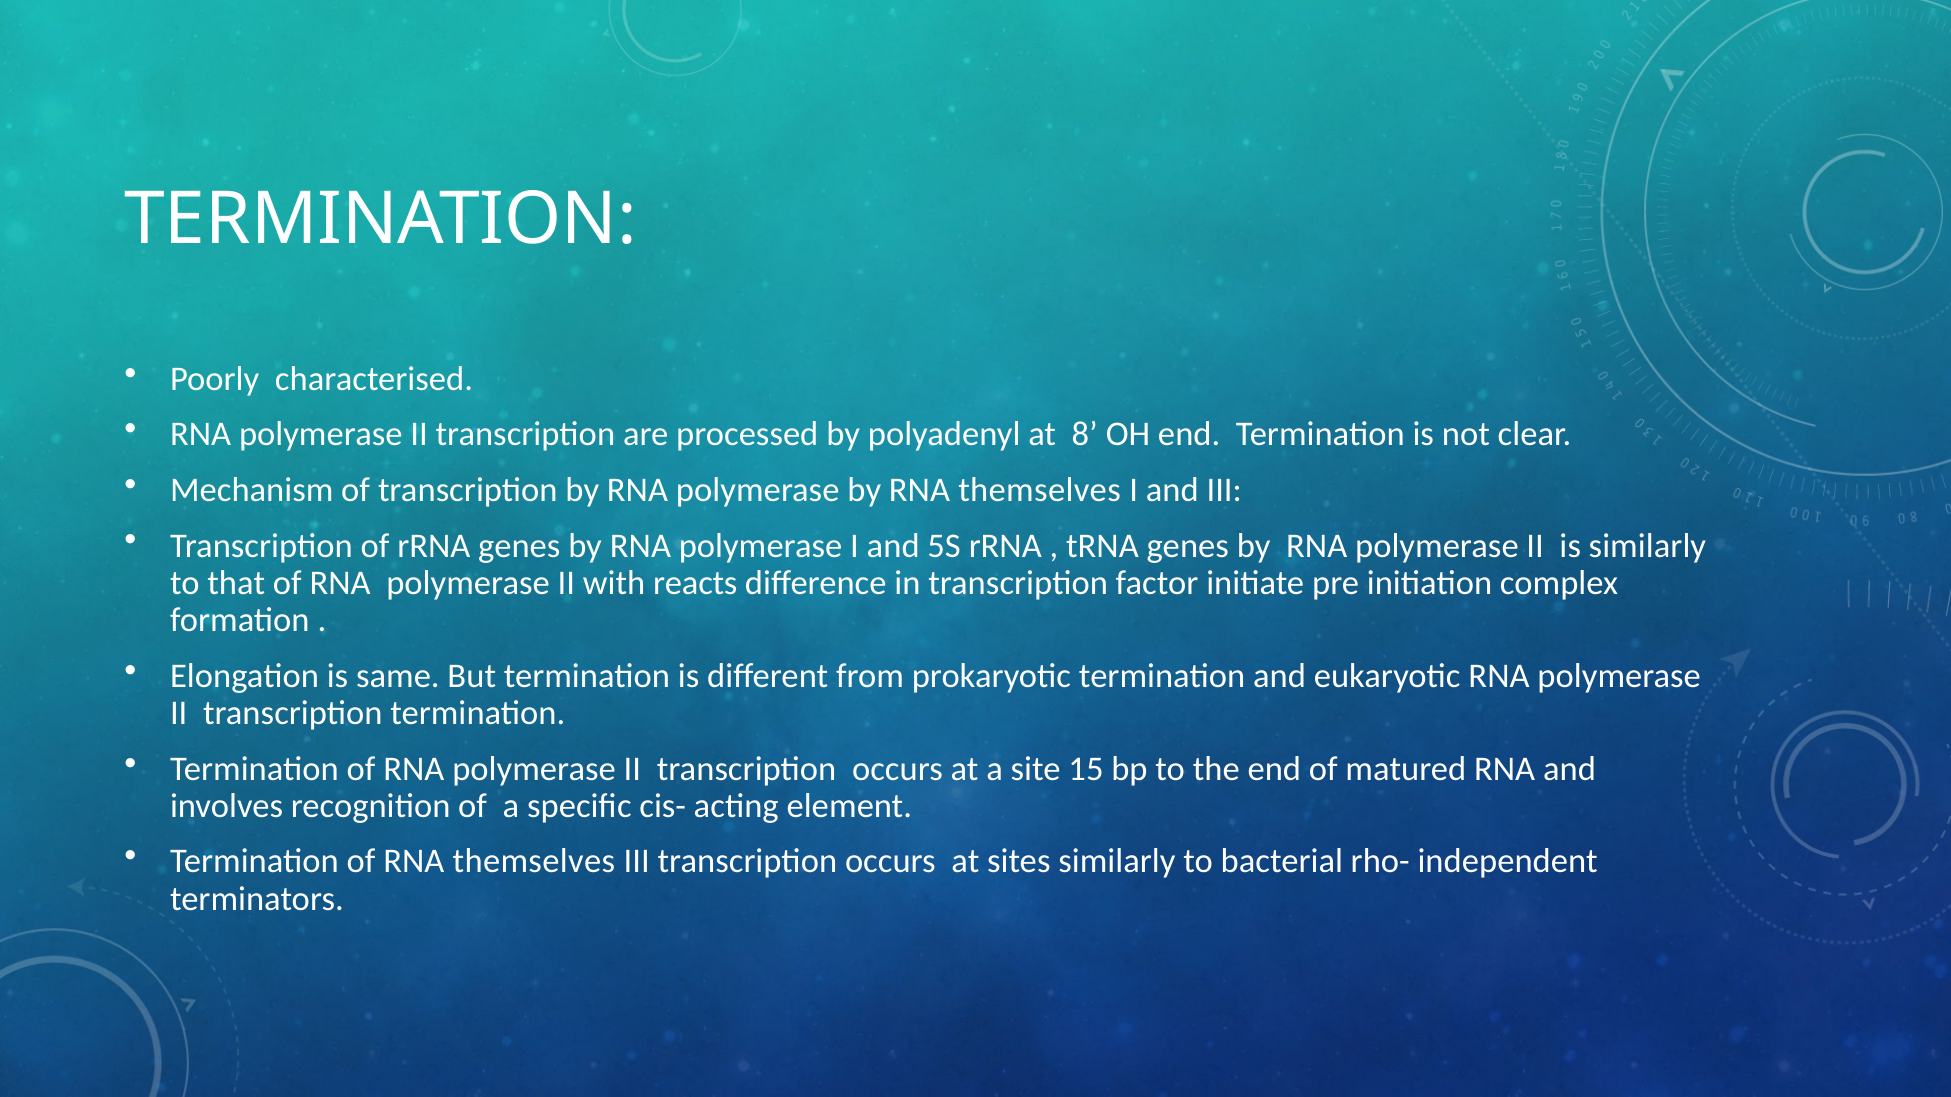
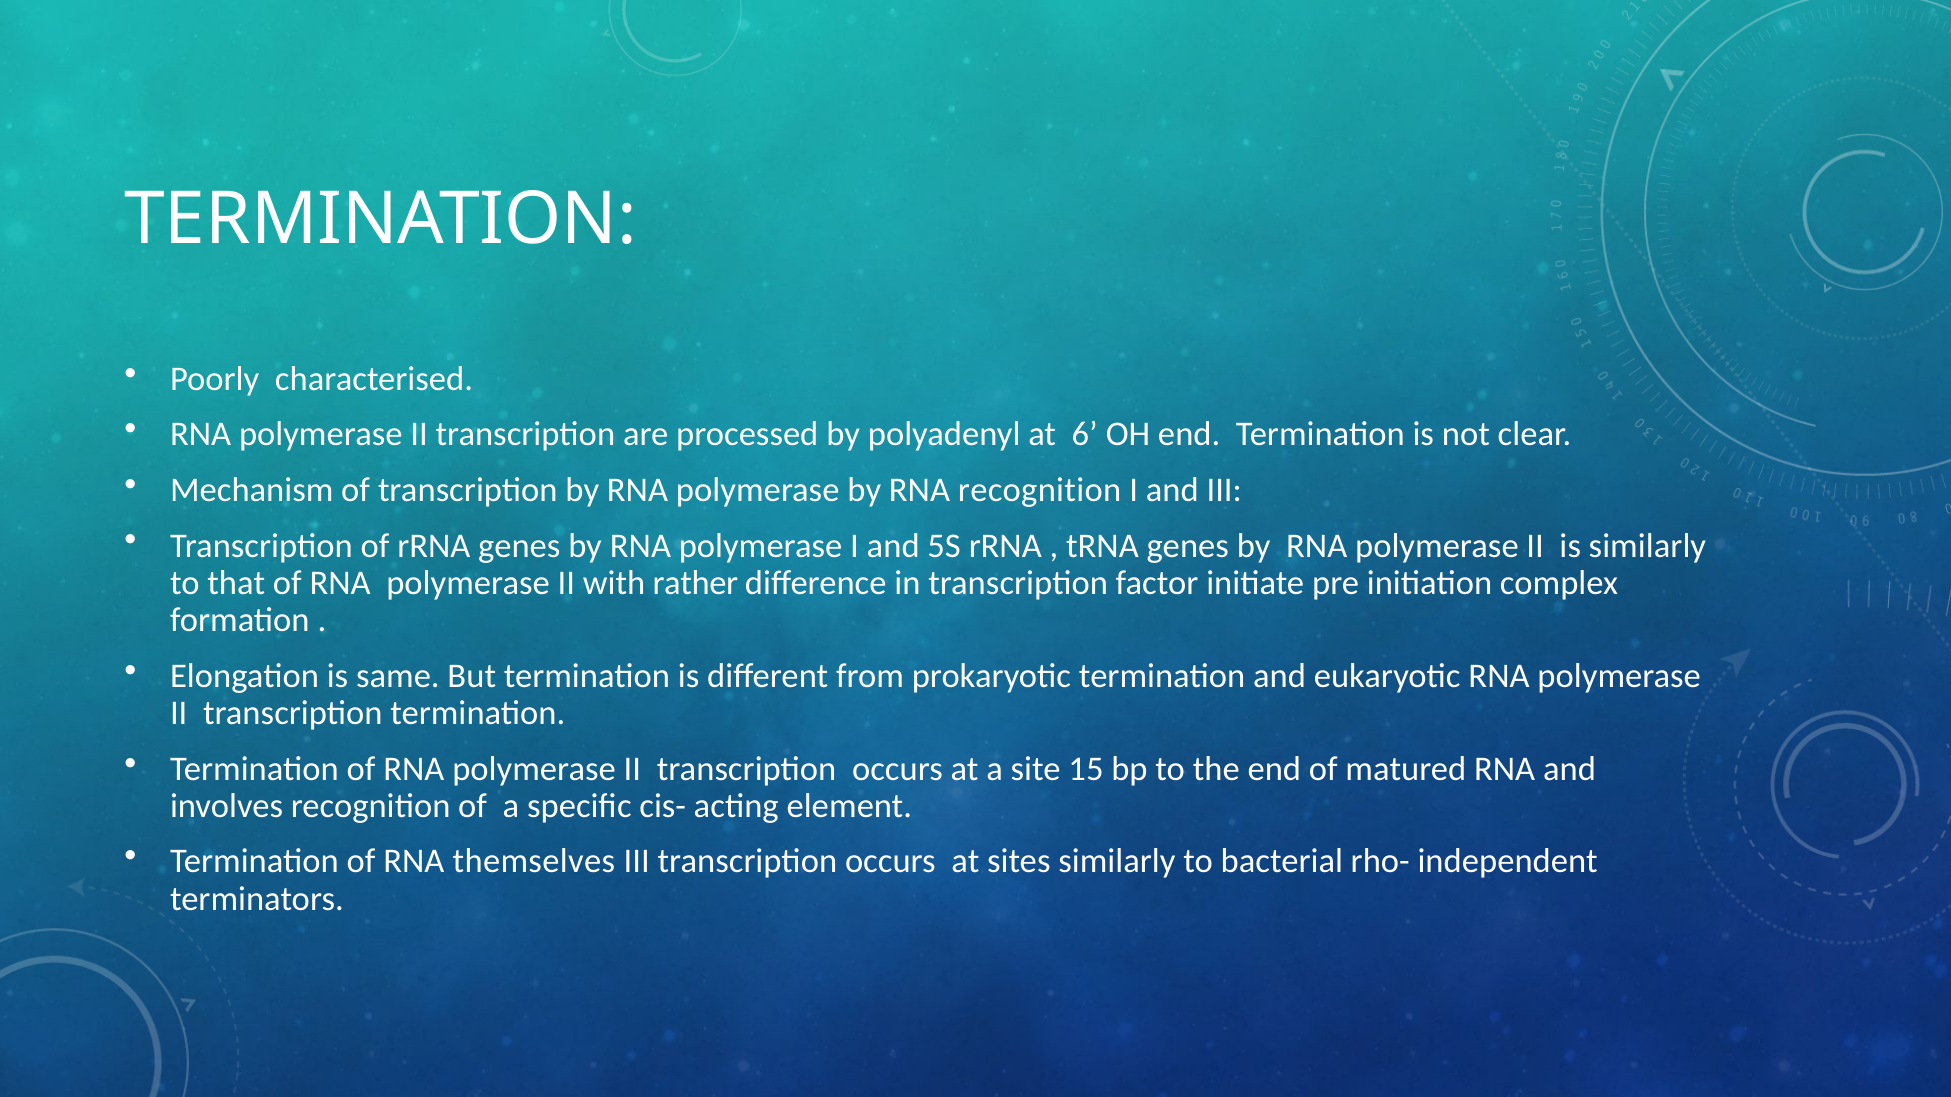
8: 8 -> 6
by RNA themselves: themselves -> recognition
reacts: reacts -> rather
